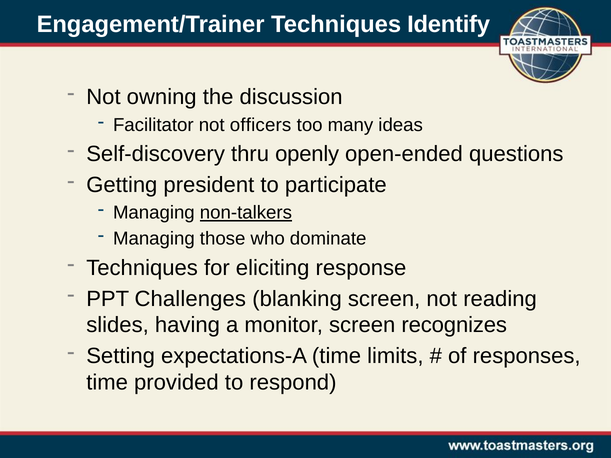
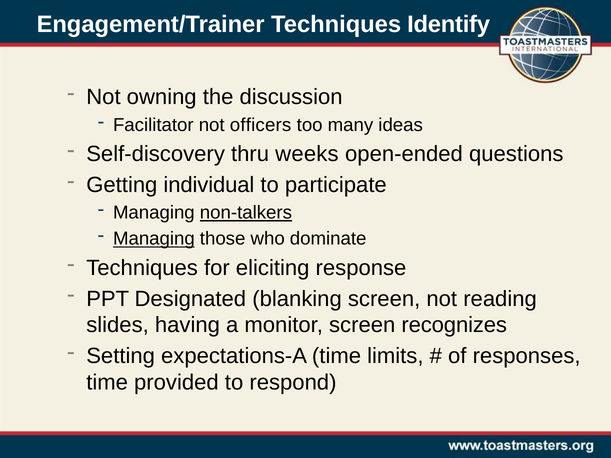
openly: openly -> weeks
president: president -> individual
Managing at (154, 239) underline: none -> present
Challenges: Challenges -> Designated
